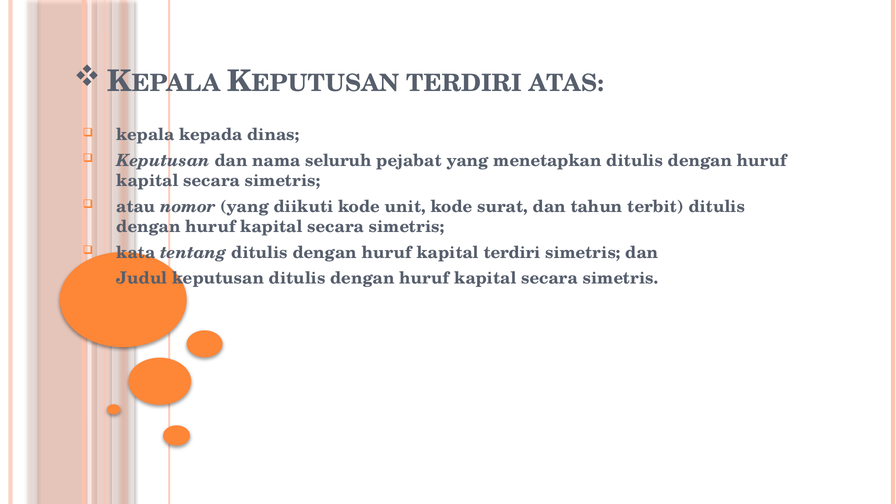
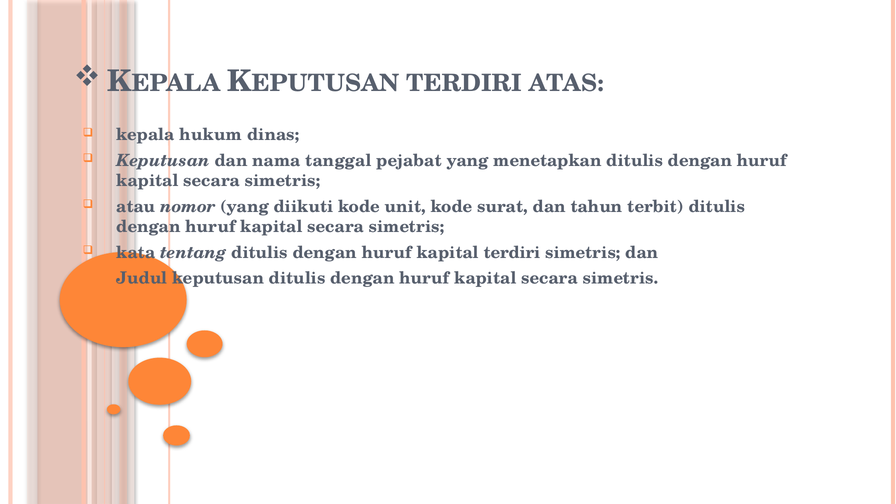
kepada: kepada -> hukum
seluruh: seluruh -> tanggal
